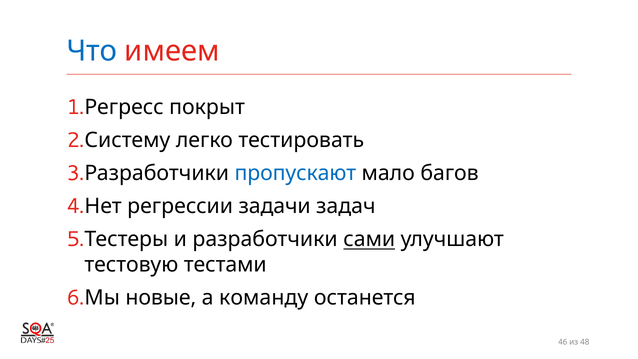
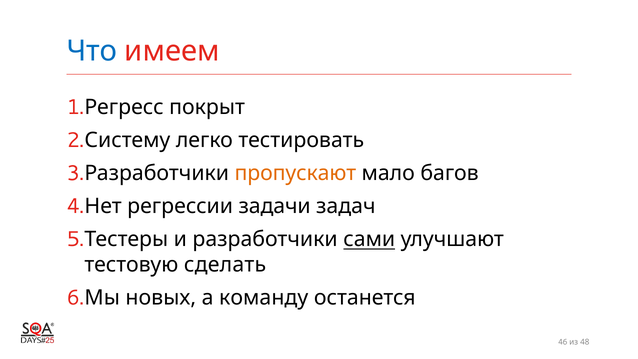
пропускают colour: blue -> orange
тестами: тестами -> сделать
новые: новые -> новых
